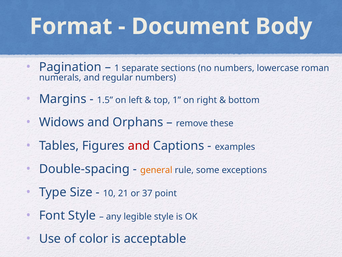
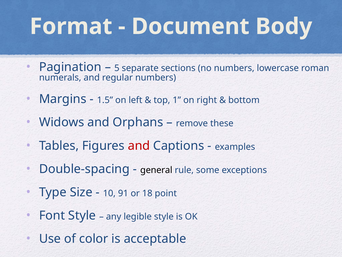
1 at (117, 68): 1 -> 5
general colour: orange -> black
21: 21 -> 91
37: 37 -> 18
